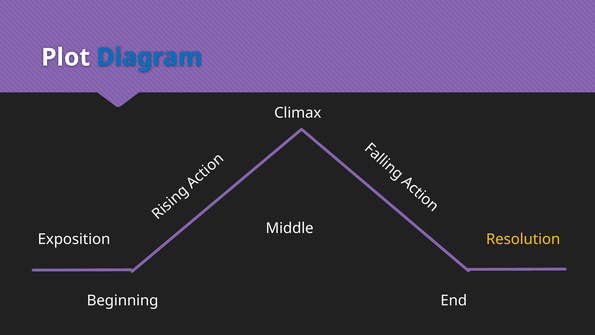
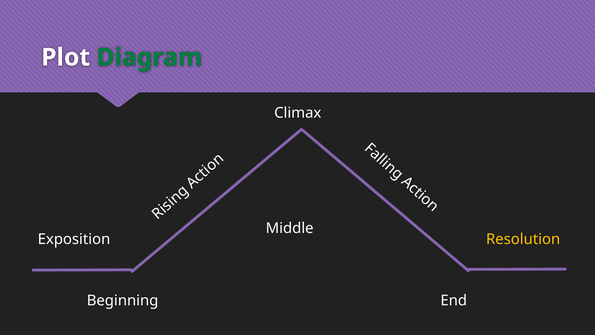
Diagram colour: blue -> green
